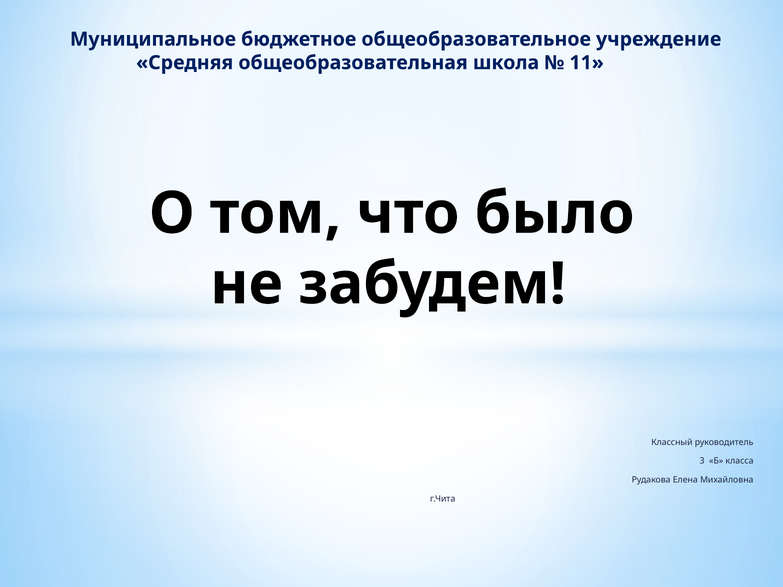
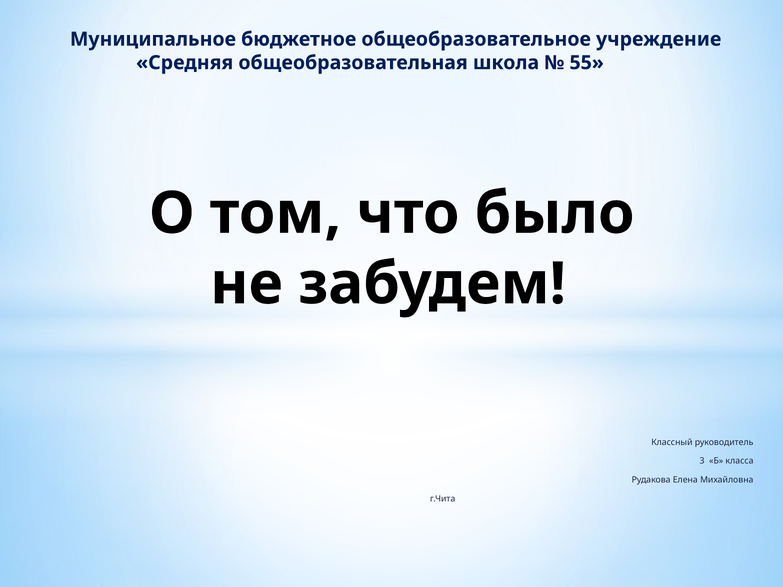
11: 11 -> 55
